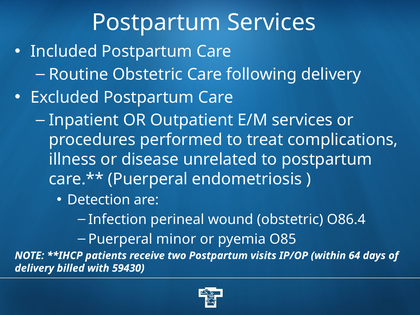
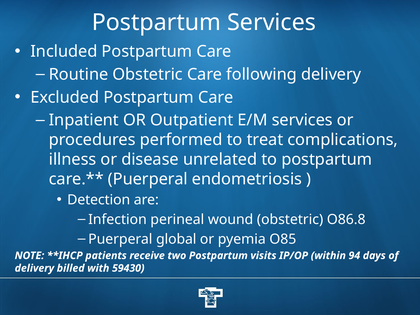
O86.4: O86.4 -> O86.8
minor: minor -> global
64: 64 -> 94
